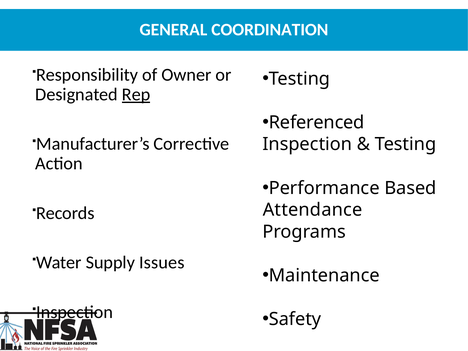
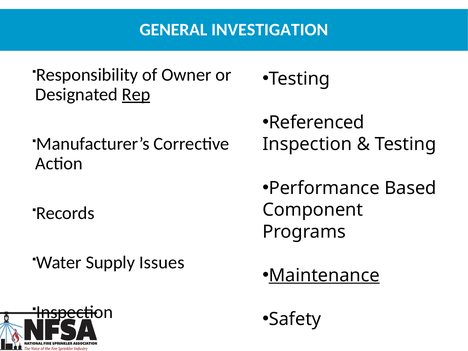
COORDINATION: COORDINATION -> INVESTIGATION
Attendance: Attendance -> Component
Maintenance underline: none -> present
